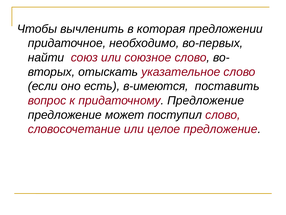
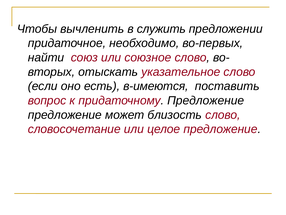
которая: которая -> служить
поступил: поступил -> близость
